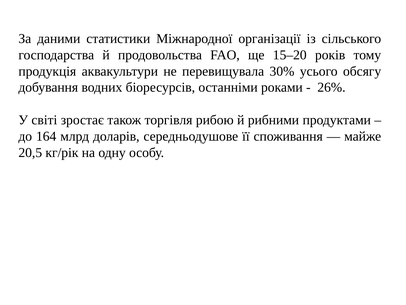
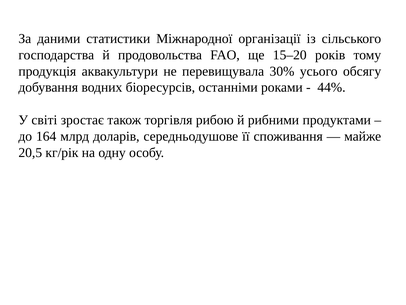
26%: 26% -> 44%
